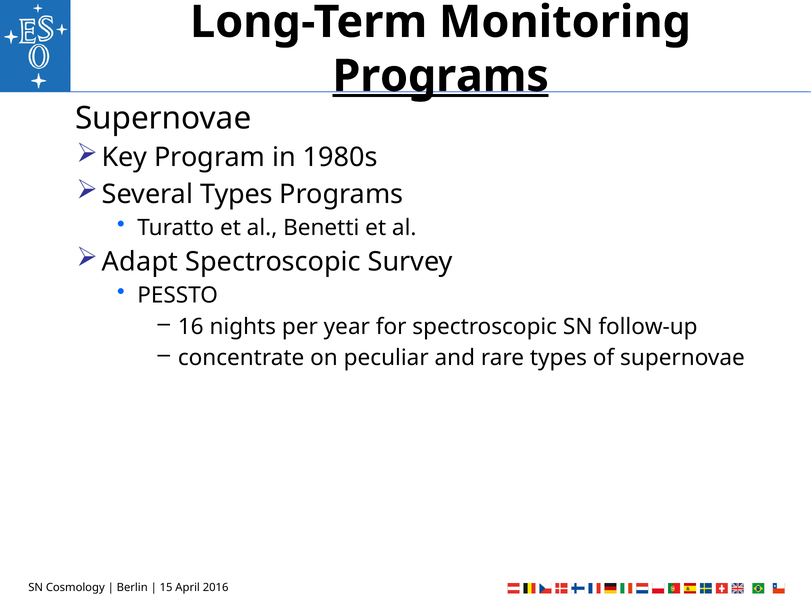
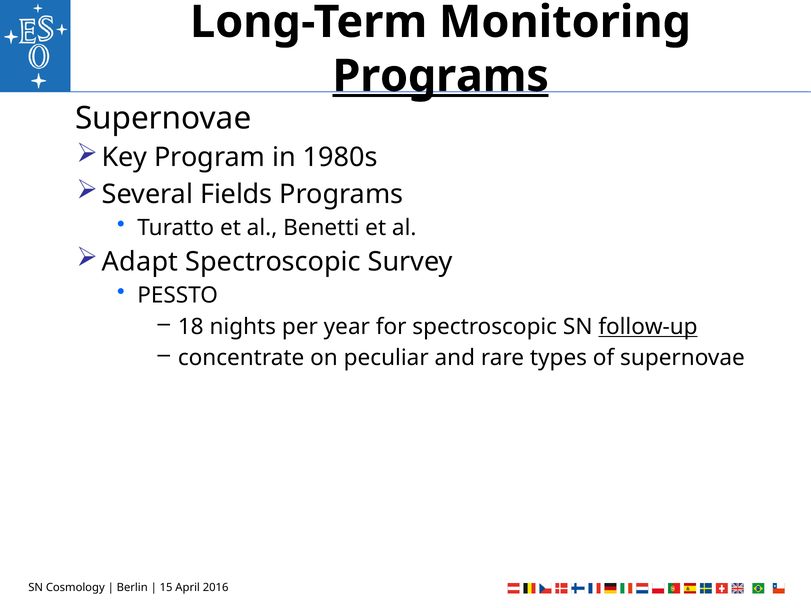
Several Types: Types -> Fields
16: 16 -> 18
follow-up underline: none -> present
